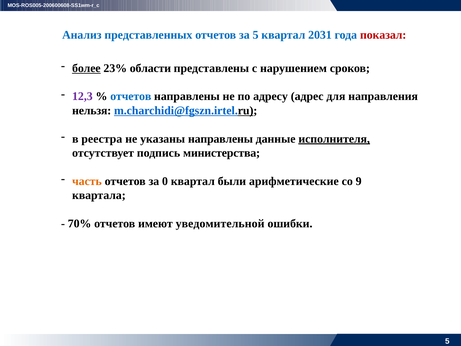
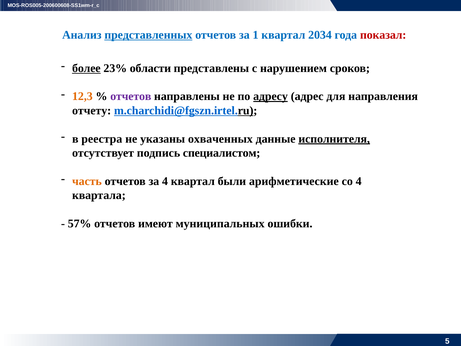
представленных underline: none -> present
за 5: 5 -> 1
2031: 2031 -> 2034
12,3 colour: purple -> orange
отчетов at (131, 96) colour: blue -> purple
адресу underline: none -> present
нельзя: нельзя -> отчету
указаны направлены: направлены -> охваченных
министерства: министерства -> специалистом
за 0: 0 -> 4
со 9: 9 -> 4
70%: 70% -> 57%
уведомительной: уведомительной -> муниципальных
